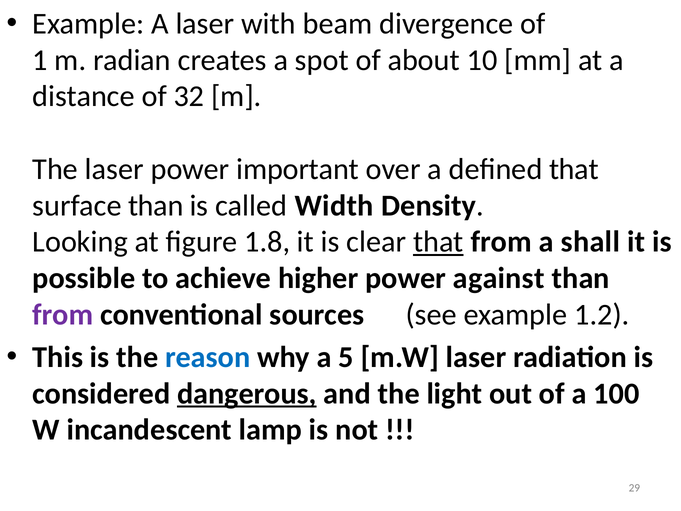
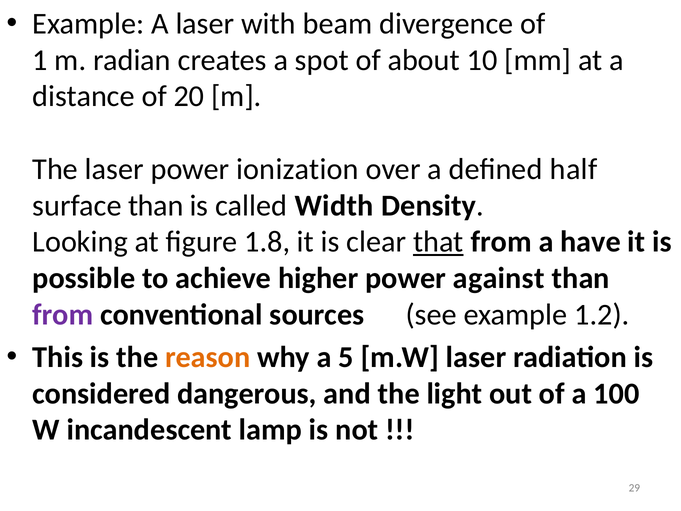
32: 32 -> 20
important: important -> ionization
defined that: that -> half
shall: shall -> have
reason colour: blue -> orange
dangerous underline: present -> none
